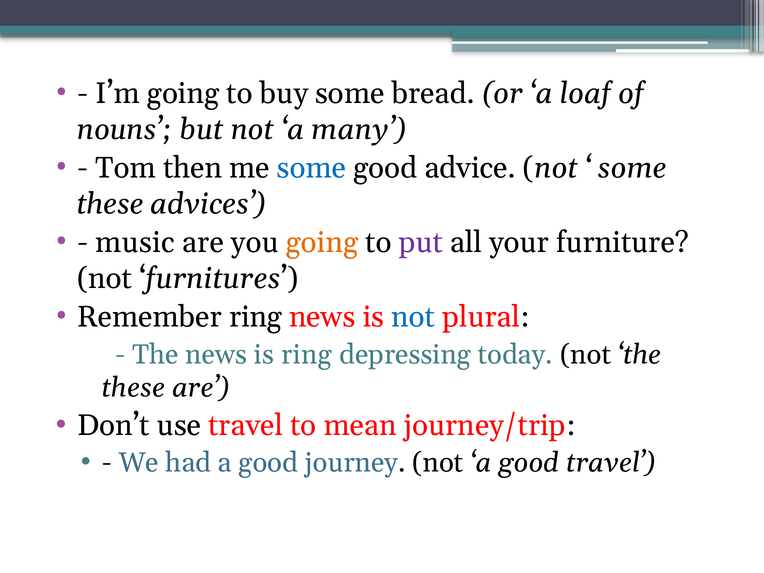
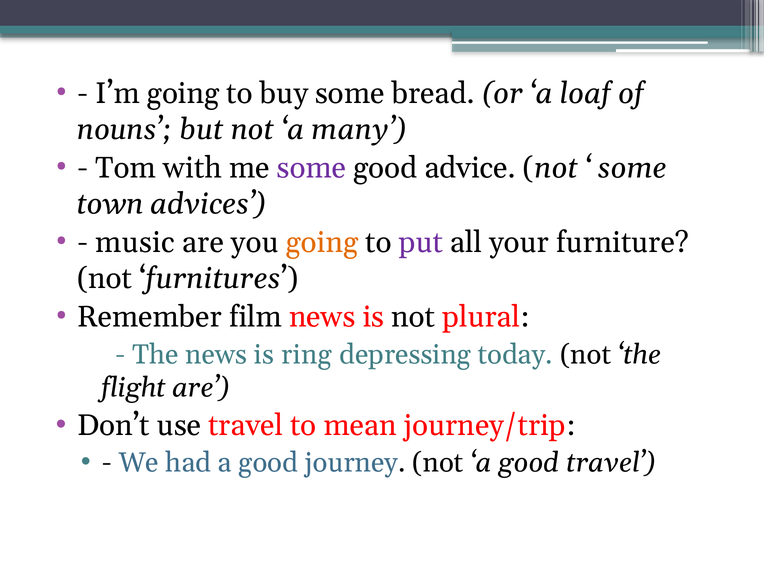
then: then -> with
some at (312, 168) colour: blue -> purple
these at (110, 204): these -> town
Remember ring: ring -> film
not at (413, 317) colour: blue -> black
these at (133, 388): these -> flight
